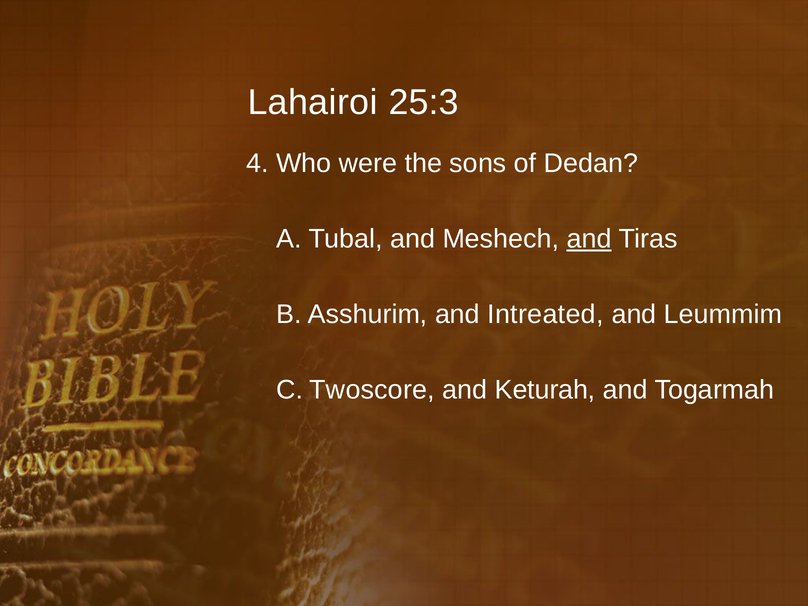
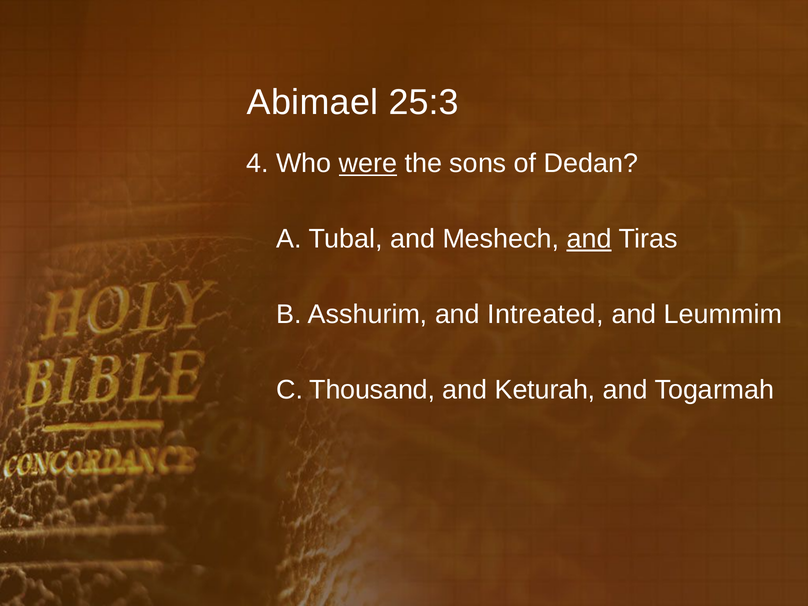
Lahairoi: Lahairoi -> Abimael
were underline: none -> present
Twoscore: Twoscore -> Thousand
